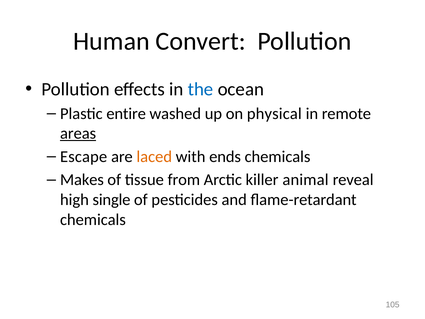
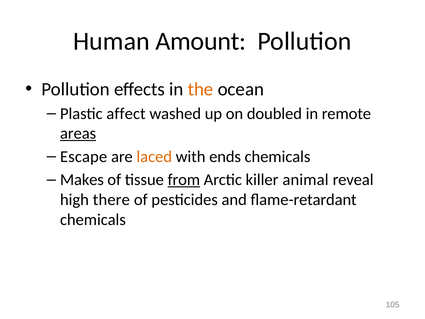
Convert: Convert -> Amount
the colour: blue -> orange
entire: entire -> affect
physical: physical -> doubled
from underline: none -> present
single: single -> there
